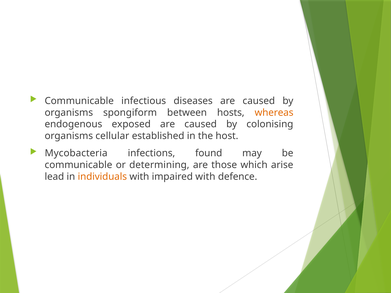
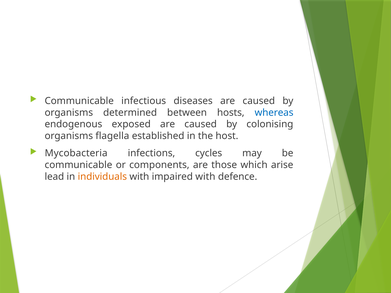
spongiform: spongiform -> determined
whereas colour: orange -> blue
cellular: cellular -> flagella
found: found -> cycles
determining: determining -> components
